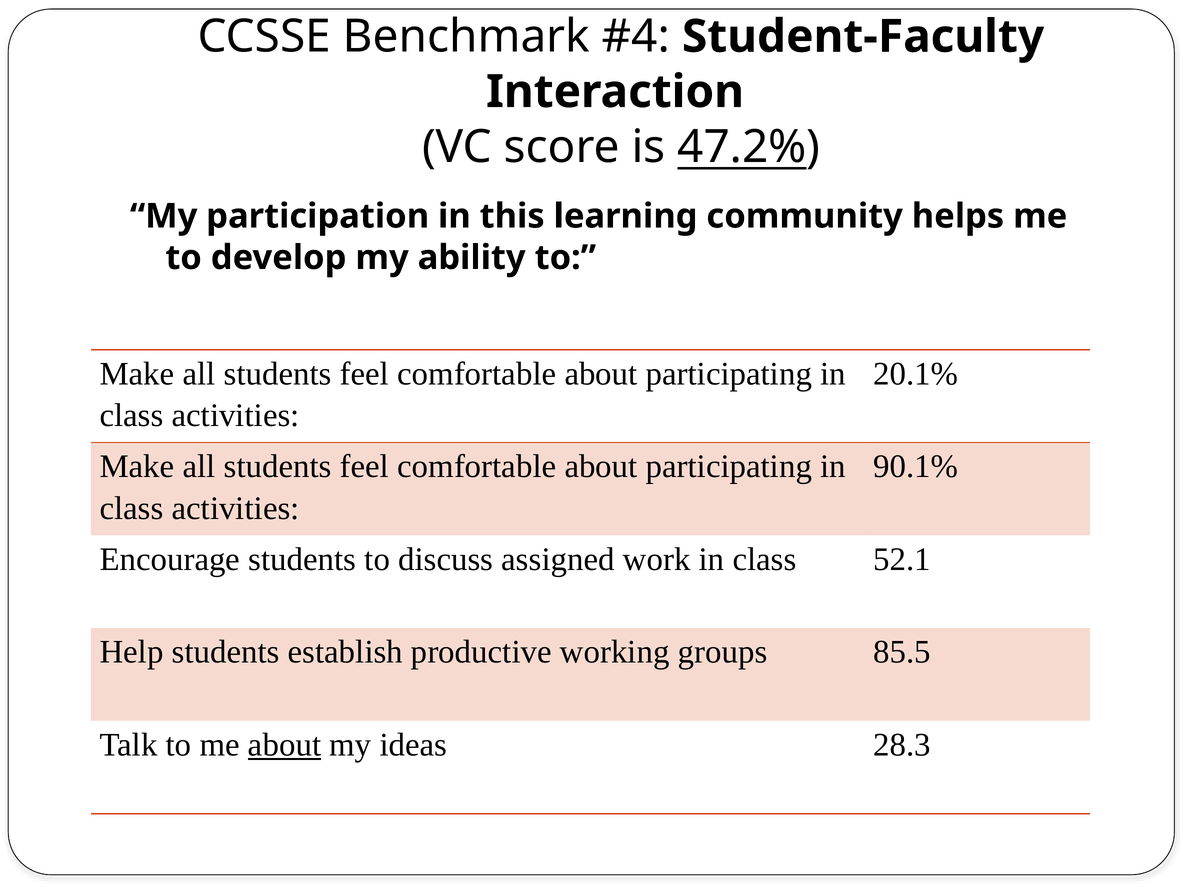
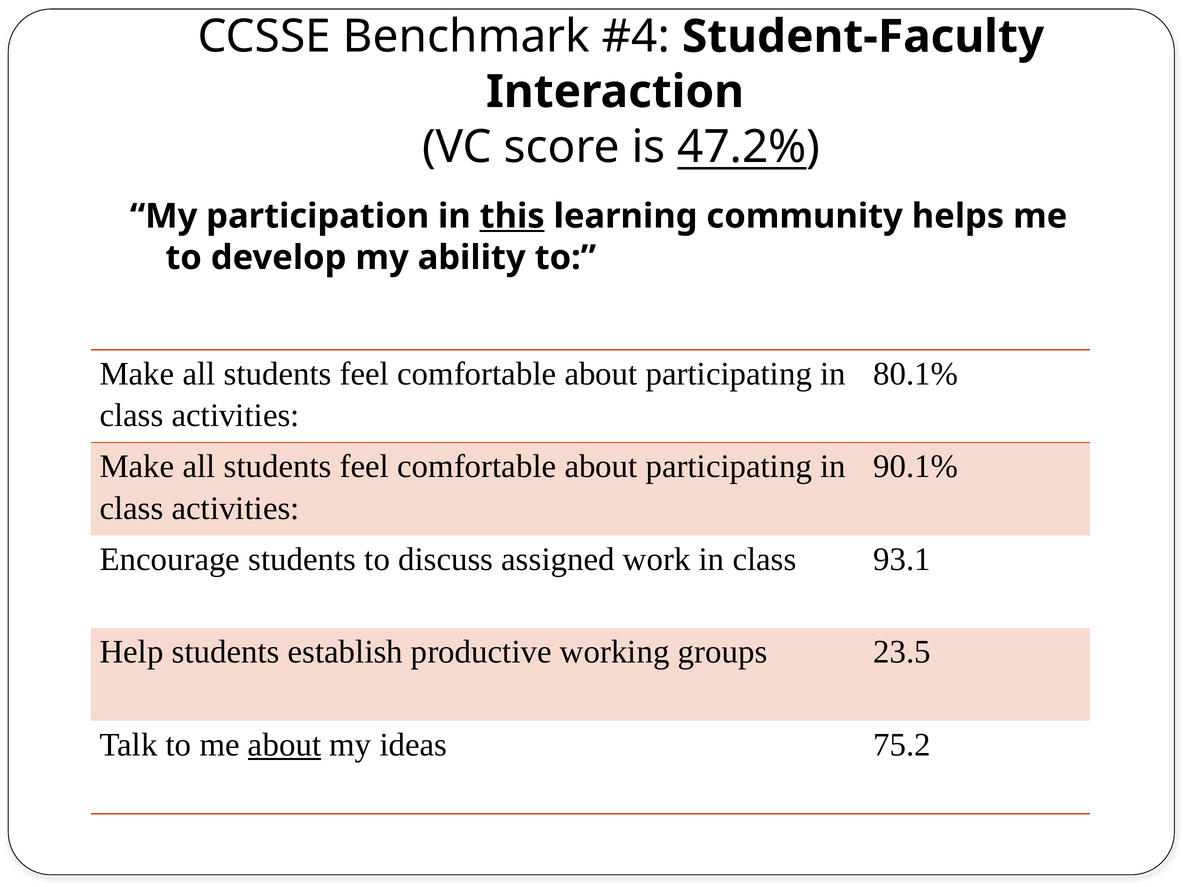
this underline: none -> present
20.1%: 20.1% -> 80.1%
52.1: 52.1 -> 93.1
85.5: 85.5 -> 23.5
28.3: 28.3 -> 75.2
